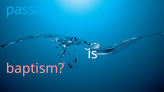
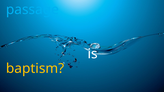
baptism colour: pink -> yellow
